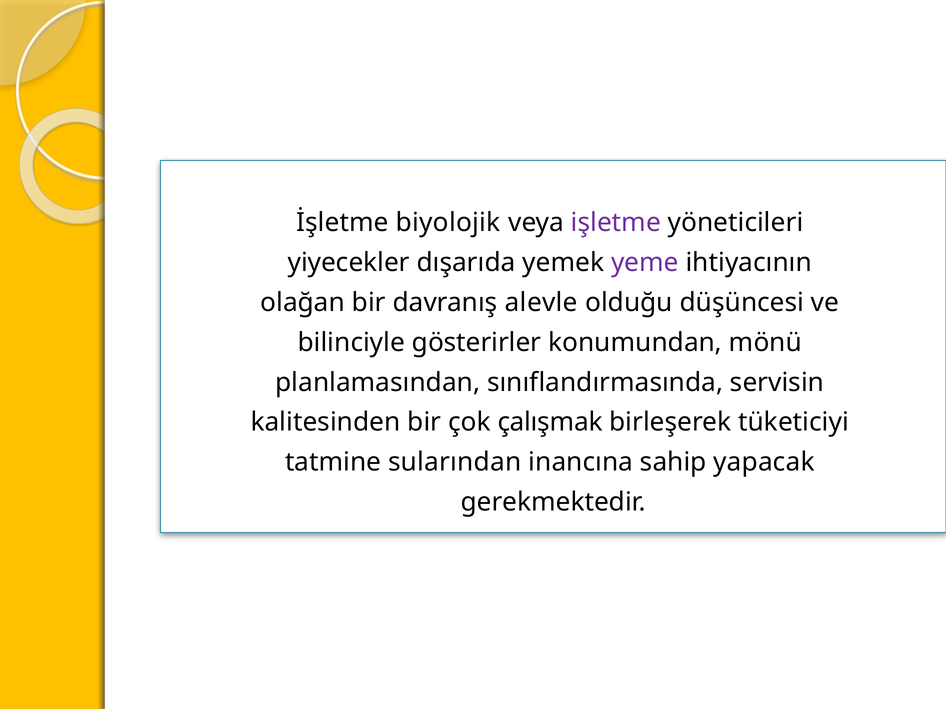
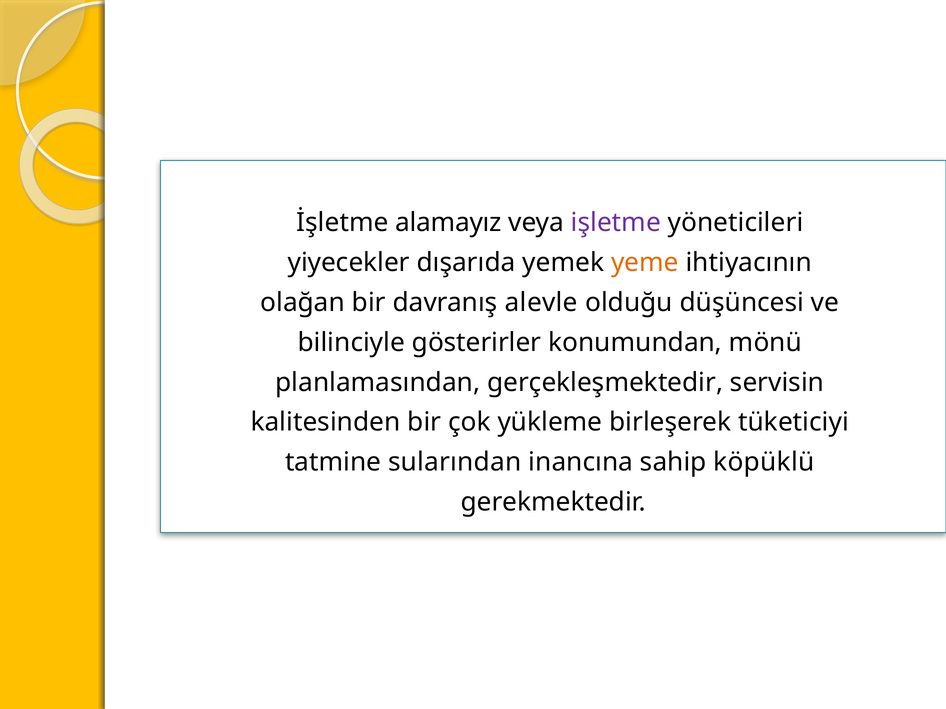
biyolojik: biyolojik -> alamayız
yeme colour: purple -> orange
sınıflandırmasında: sınıflandırmasında -> gerçekleşmektedir
çalışmak: çalışmak -> yükleme
yapacak: yapacak -> köpüklü
